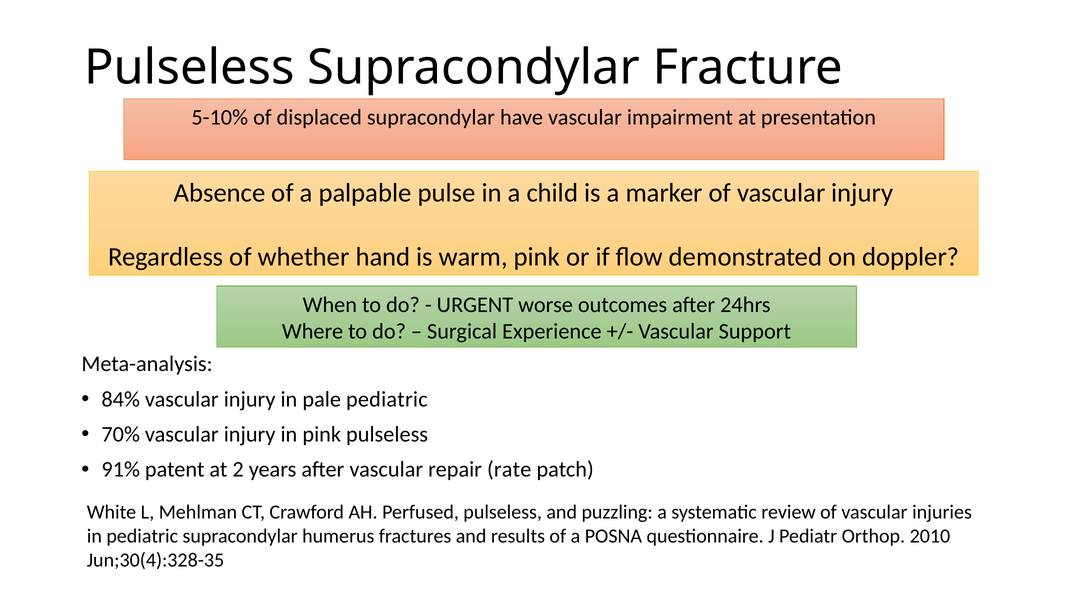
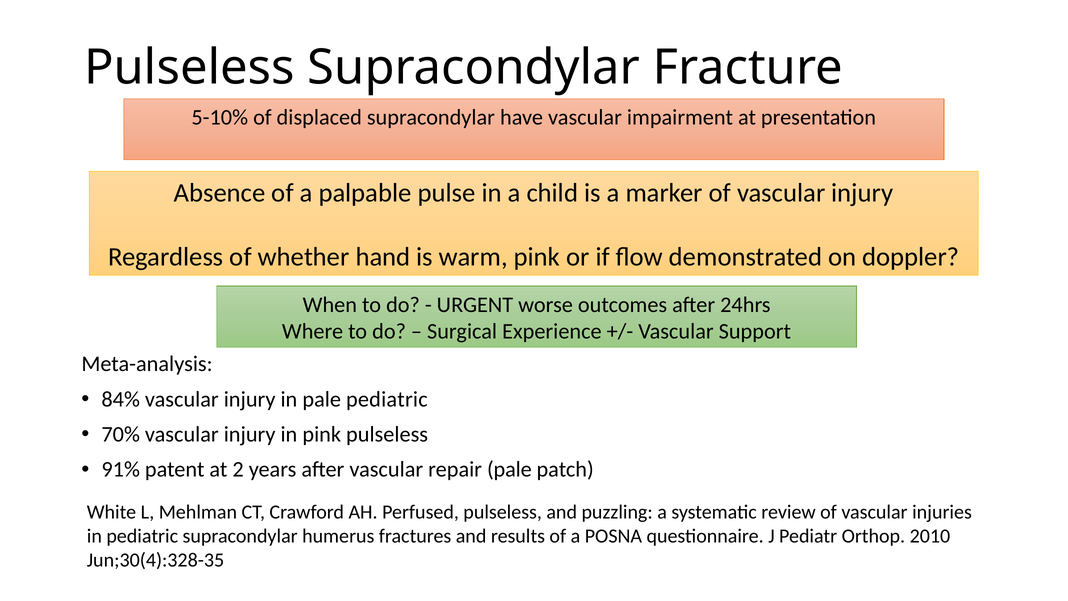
repair rate: rate -> pale
